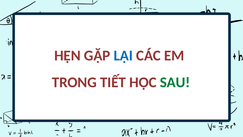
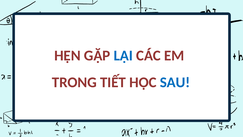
SAU colour: green -> blue
